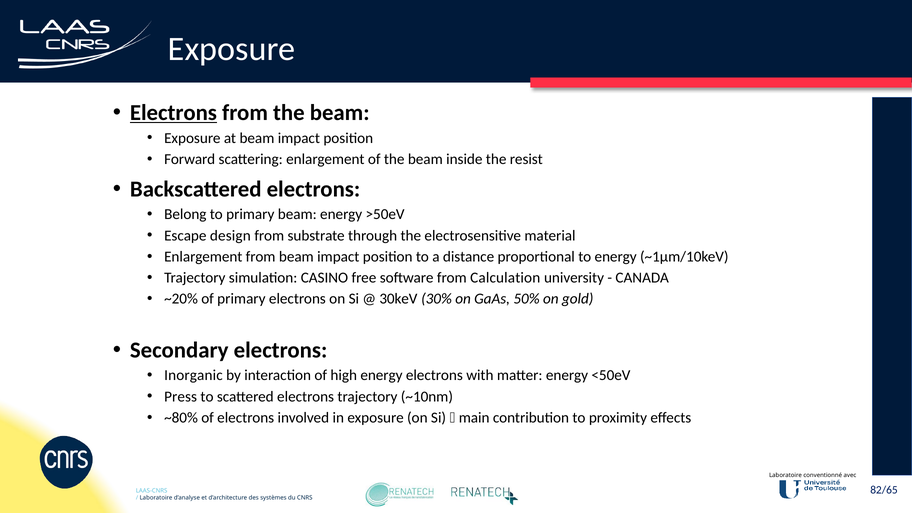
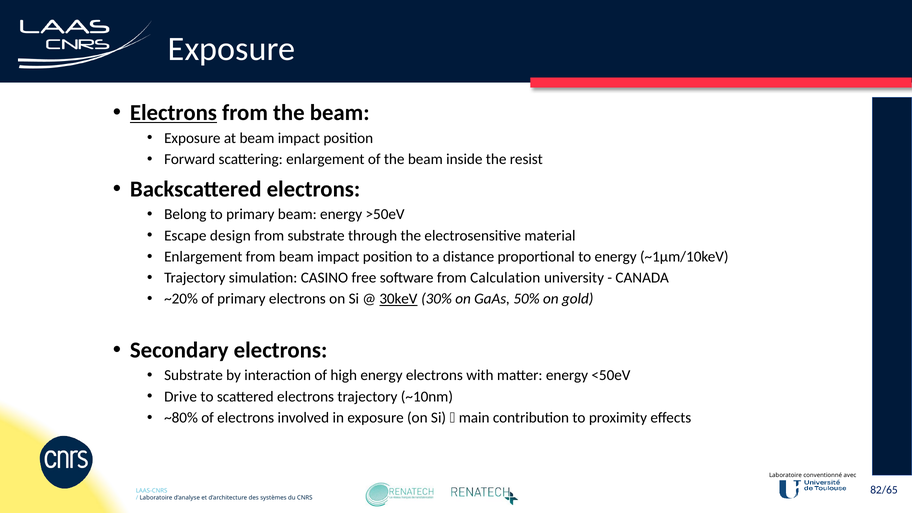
30keV underline: none -> present
Inorganic at (193, 375): Inorganic -> Substrate
Press: Press -> Drive
